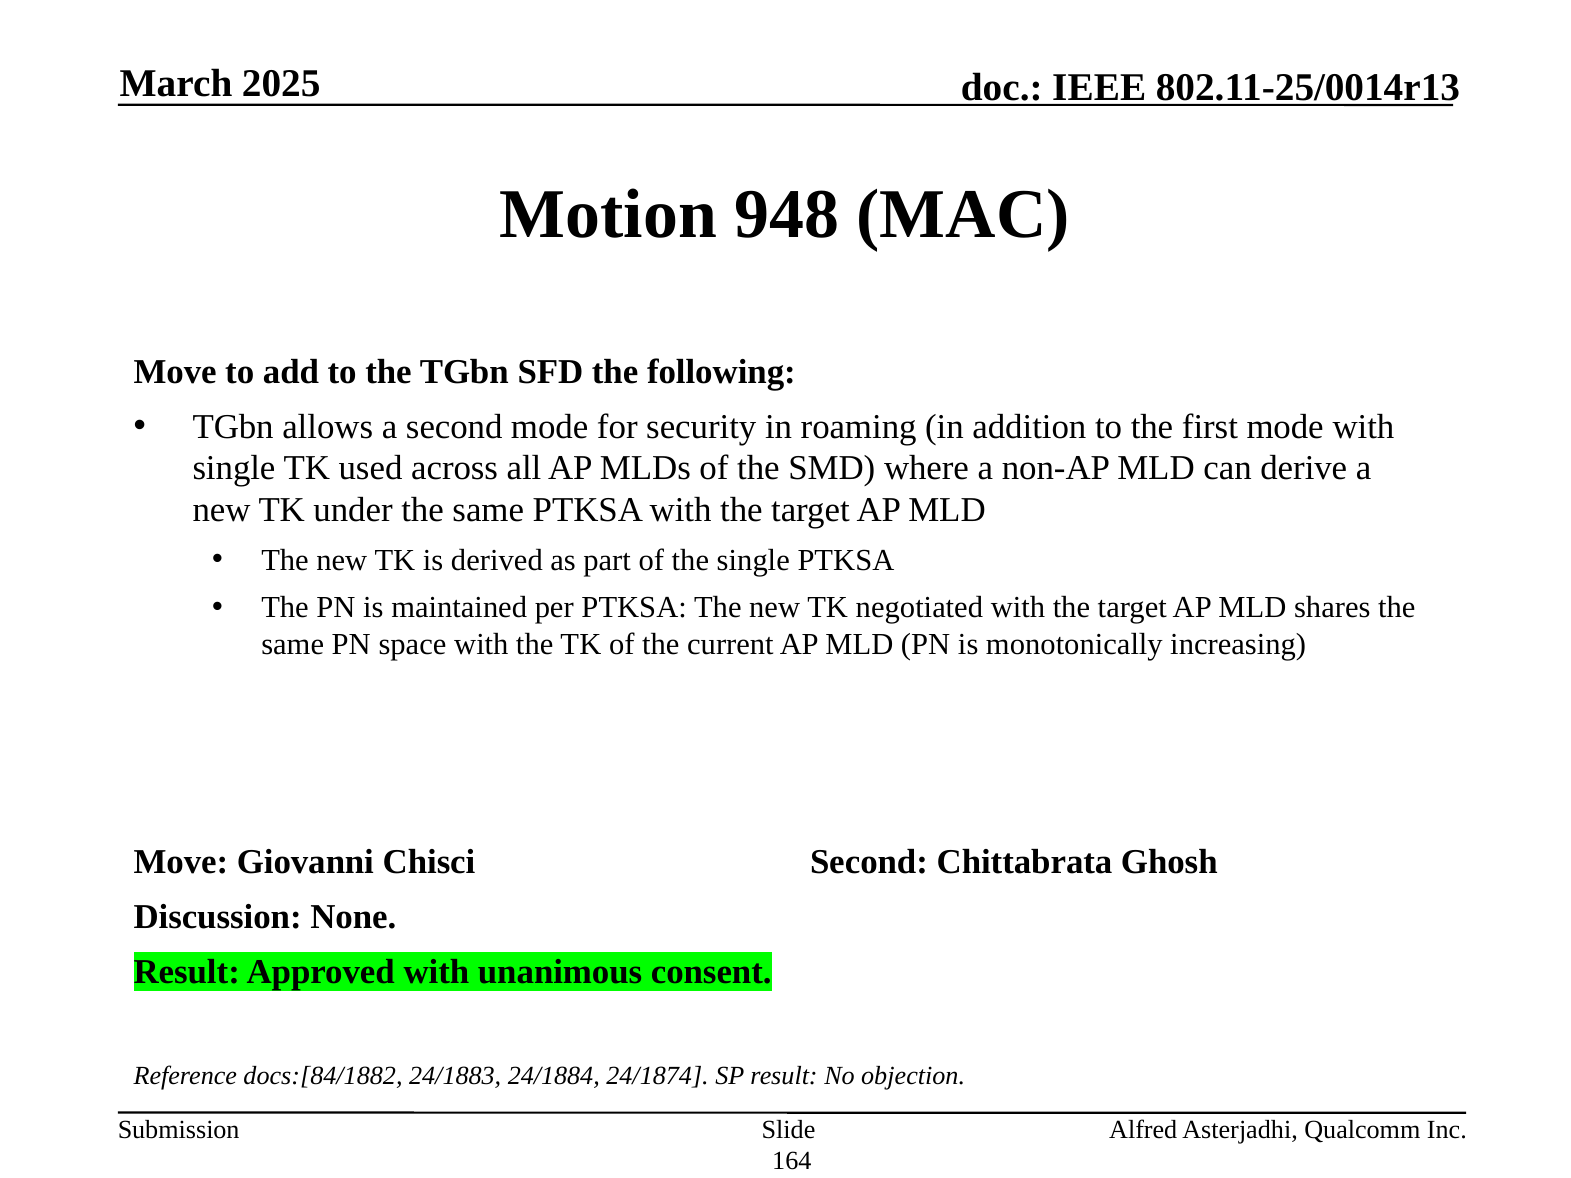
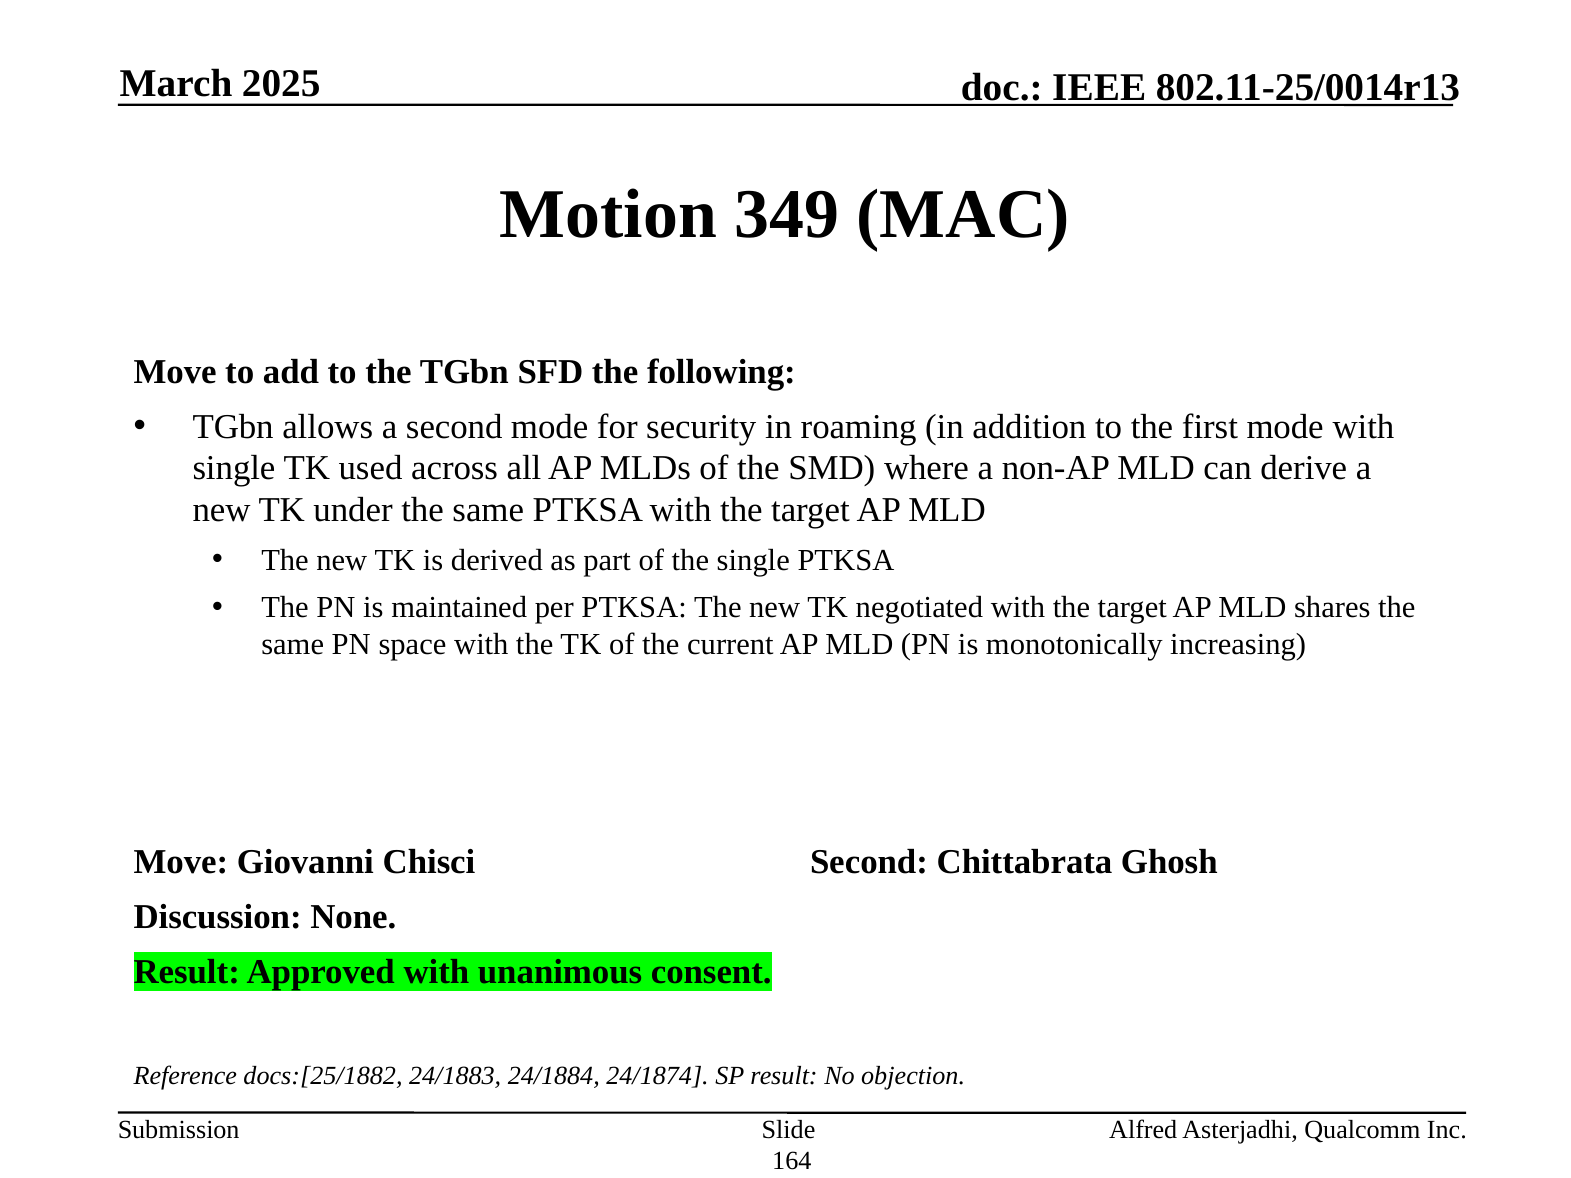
948: 948 -> 349
docs:[84/1882: docs:[84/1882 -> docs:[25/1882
